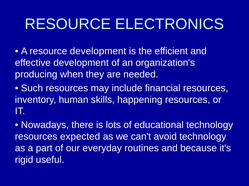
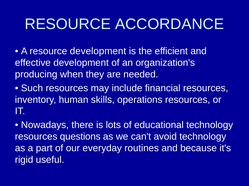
ELECTRONICS: ELECTRONICS -> ACCORDANCE
happening: happening -> operations
expected: expected -> questions
